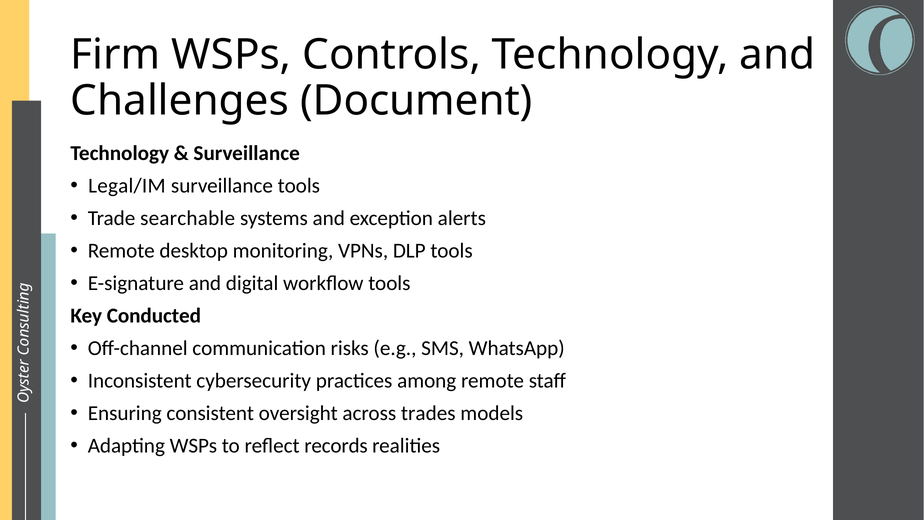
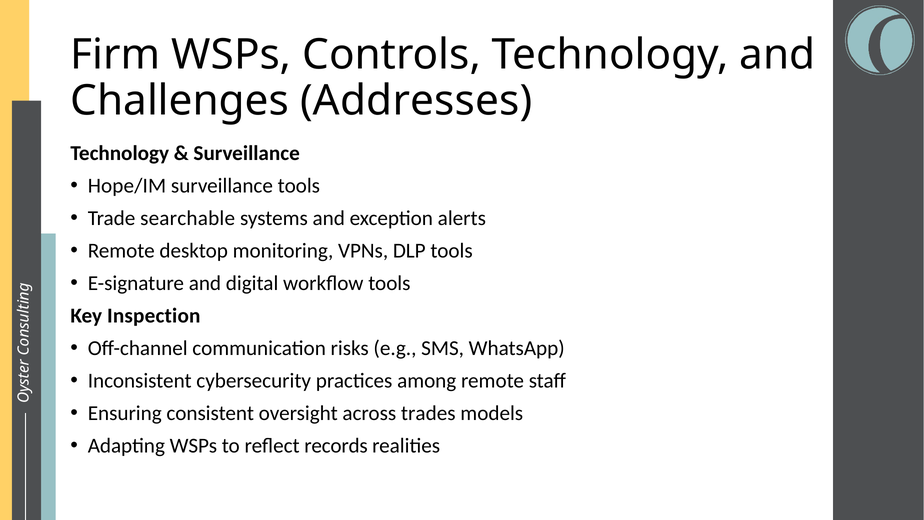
Document: Document -> Addresses
Legal/IM: Legal/IM -> Hope/IM
Conducted: Conducted -> Inspection
